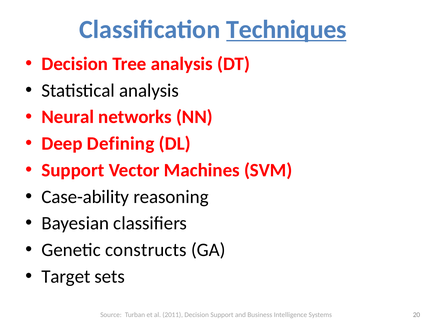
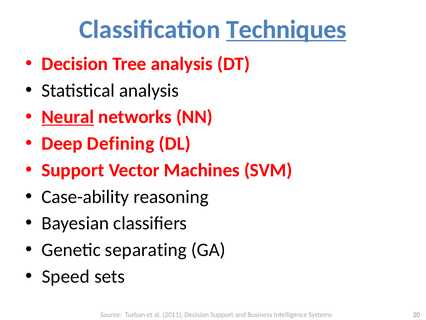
Neural underline: none -> present
constructs: constructs -> separating
Target: Target -> Speed
